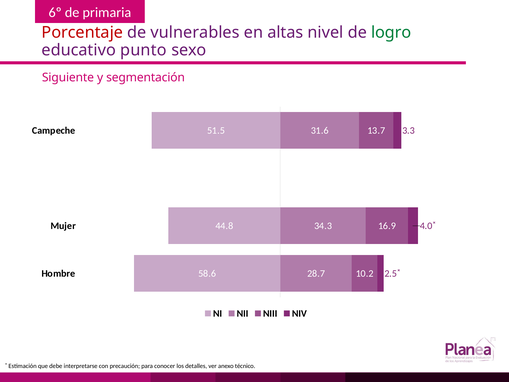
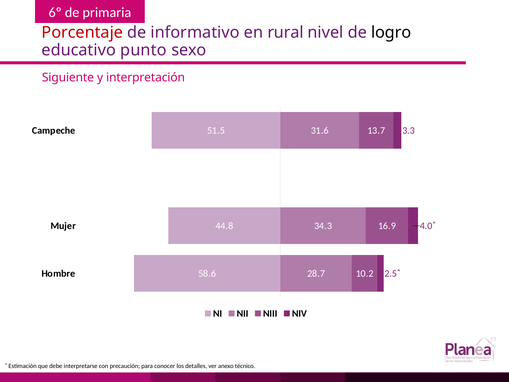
vulnerables: vulnerables -> informativo
altas: altas -> rural
logro colour: green -> black
segmentación: segmentación -> interpretación
